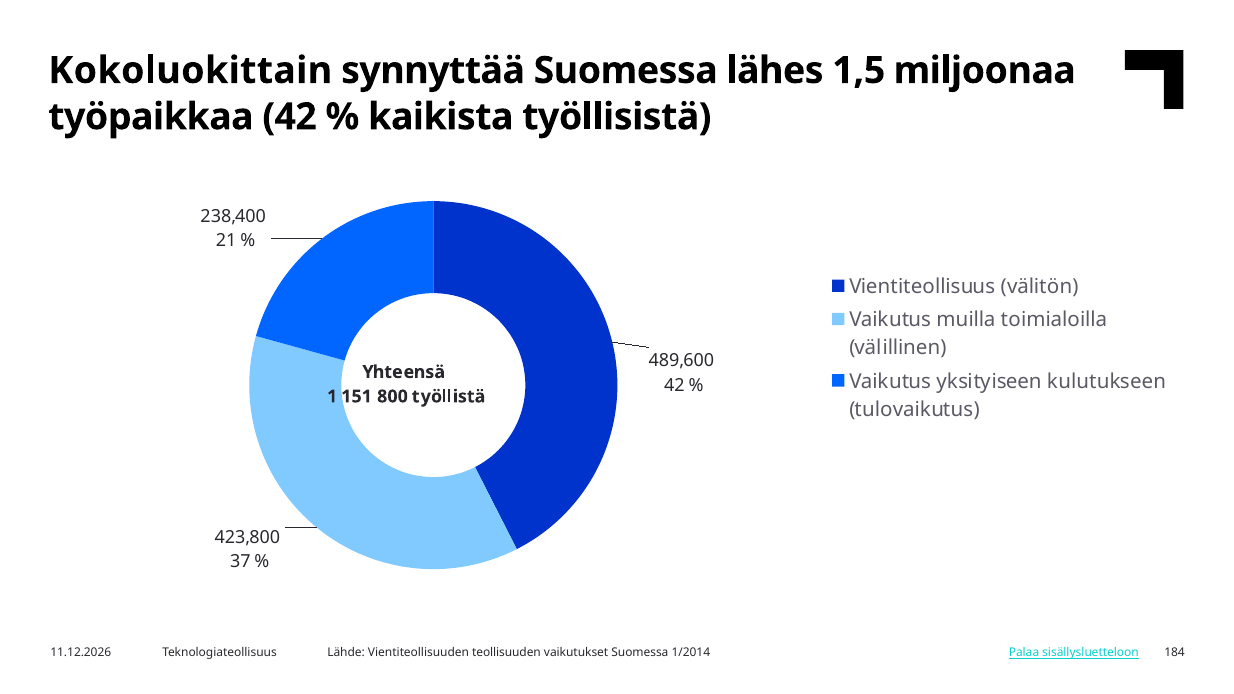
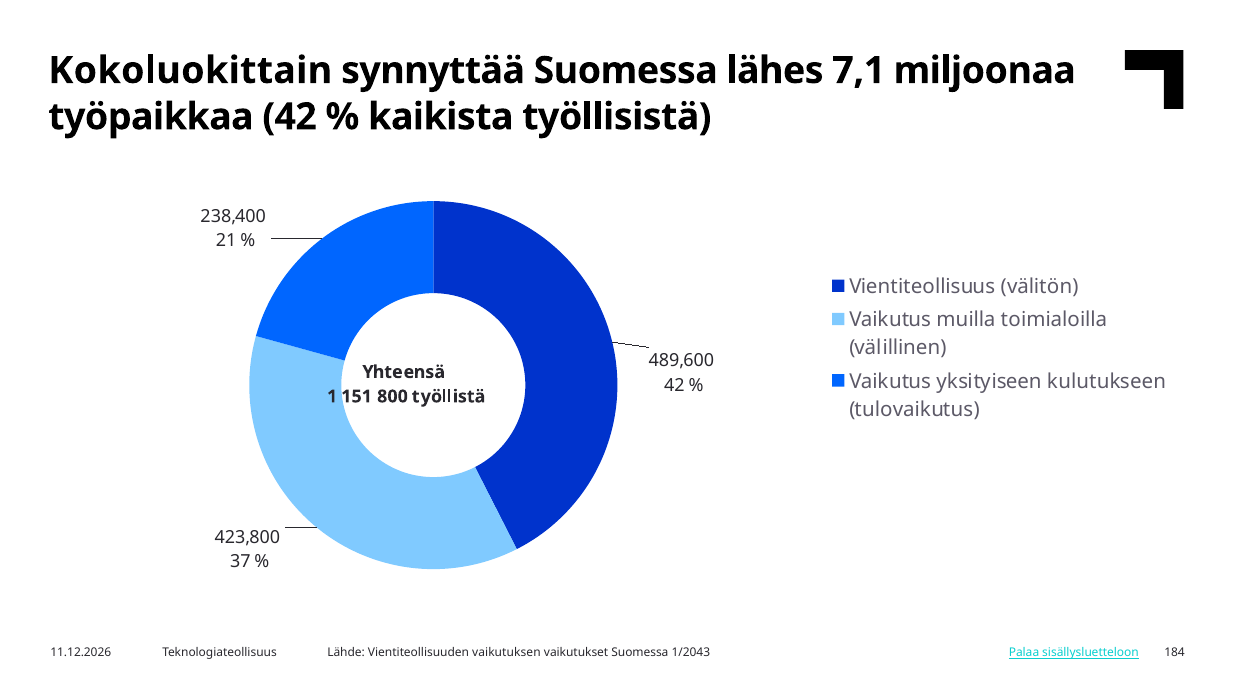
1,5: 1,5 -> 7,1
teollisuuden: teollisuuden -> vaikutuksen
1/2014: 1/2014 -> 1/2043
